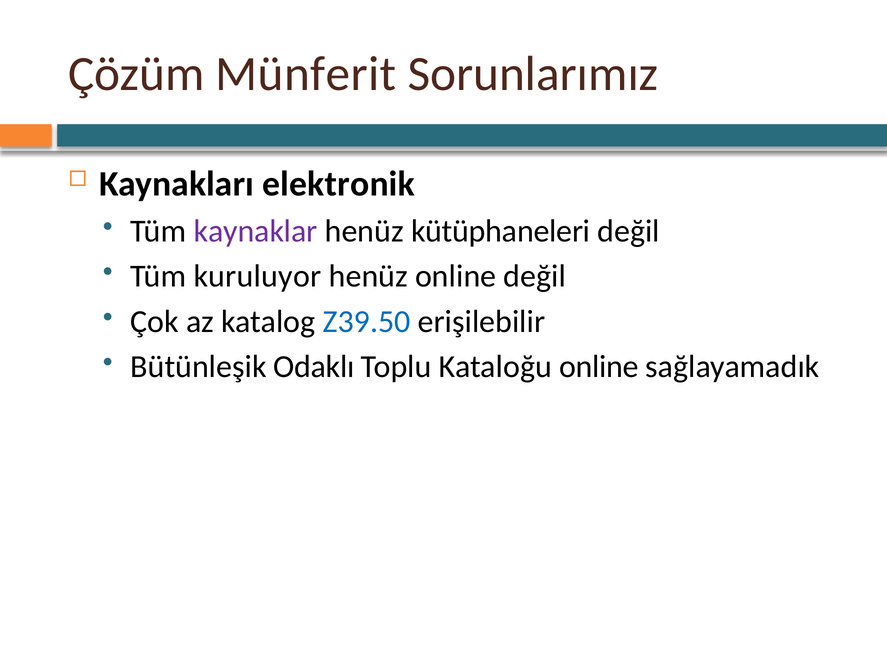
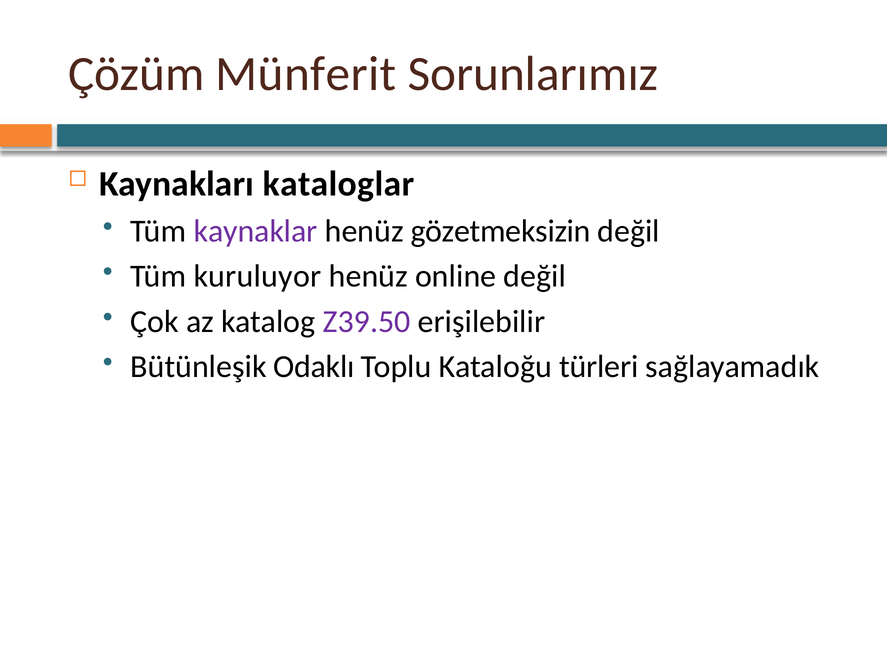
elektronik: elektronik -> kataloglar
kütüphaneleri: kütüphaneleri -> gözetmeksizin
Z39.50 colour: blue -> purple
Kataloğu online: online -> türleri
